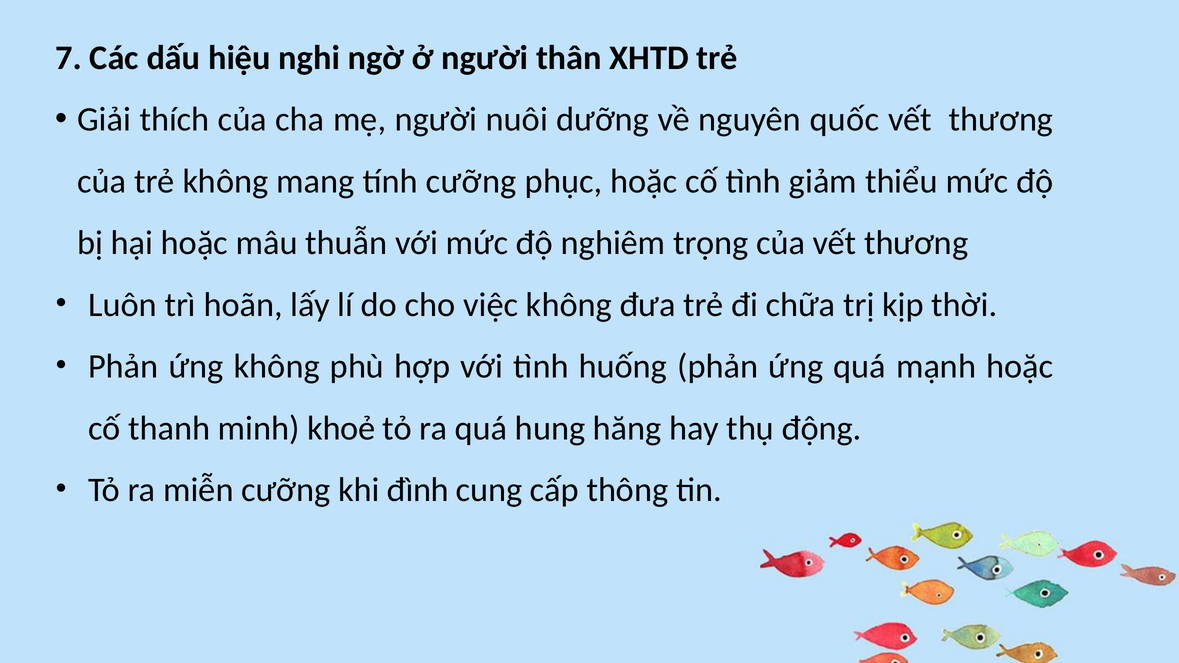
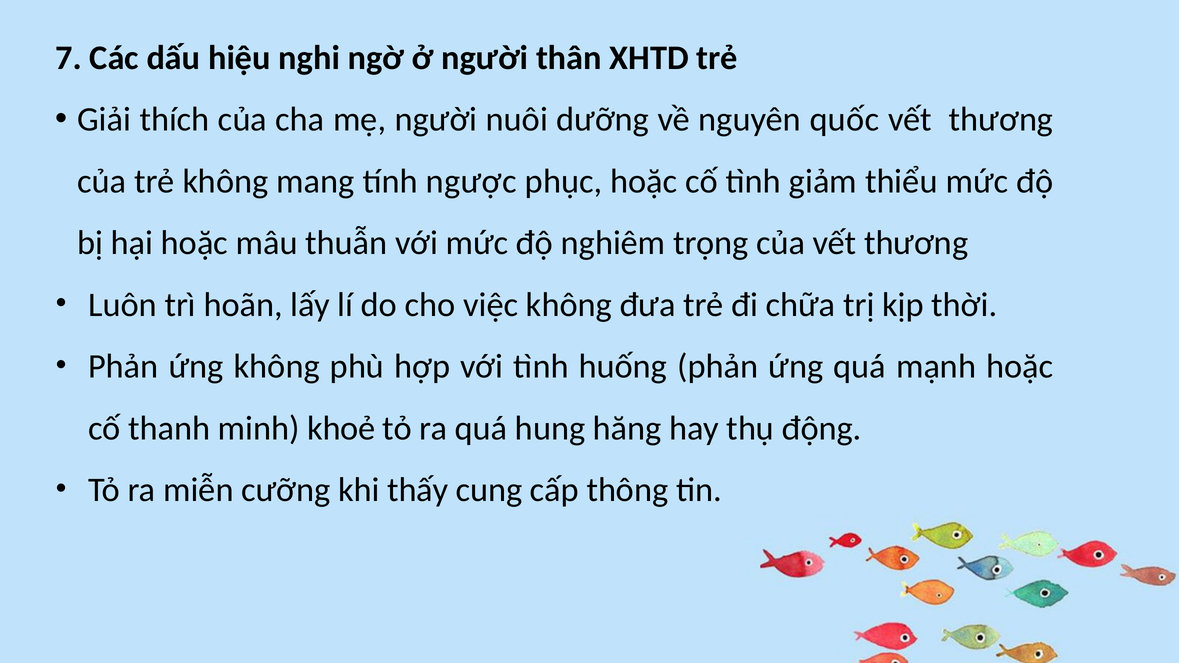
tính cưỡng: cưỡng -> ngược
đình: đình -> thấy
